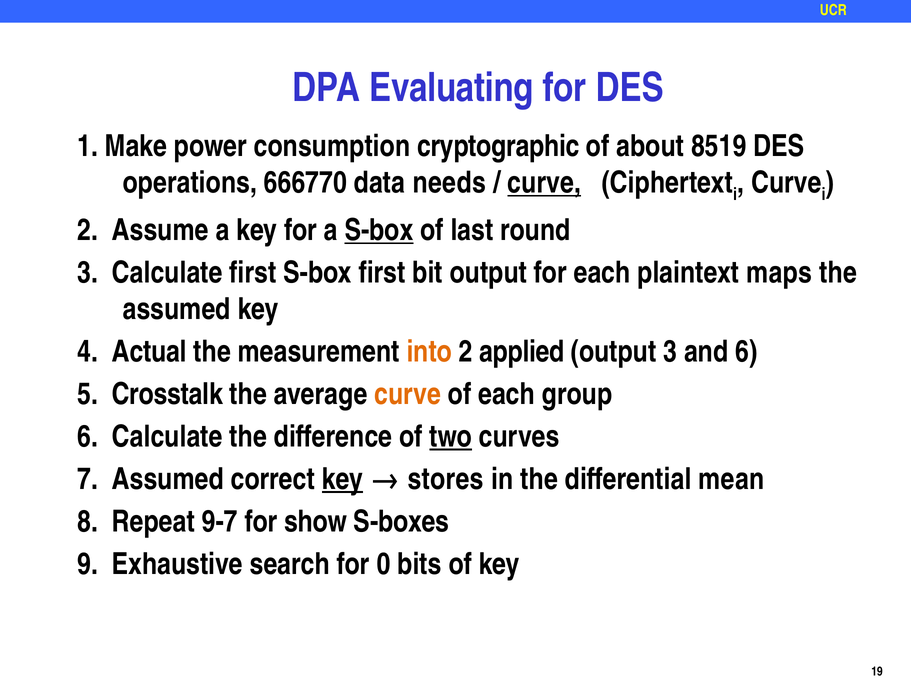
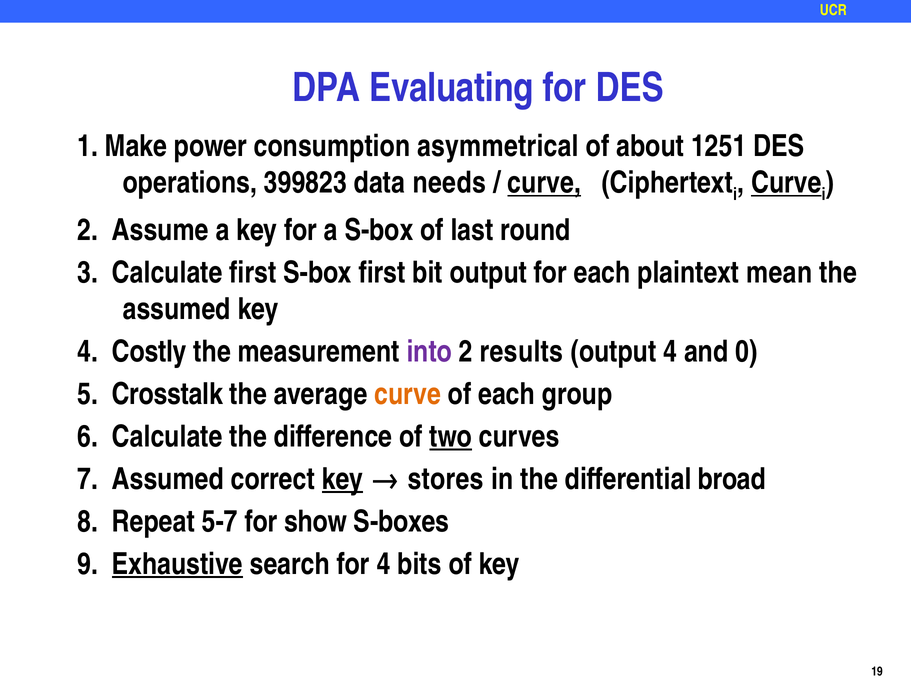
cryptographic: cryptographic -> asymmetrical
8519: 8519 -> 1251
666770: 666770 -> 399823
Curve at (786, 183) underline: none -> present
S-box at (379, 230) underline: present -> none
maps: maps -> mean
Actual: Actual -> Costly
into colour: orange -> purple
applied: applied -> results
output 3: 3 -> 4
and 6: 6 -> 0
mean: mean -> broad
9-7: 9-7 -> 5-7
Exhaustive underline: none -> present
for 0: 0 -> 4
